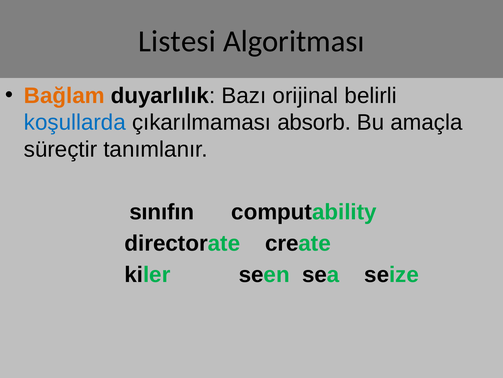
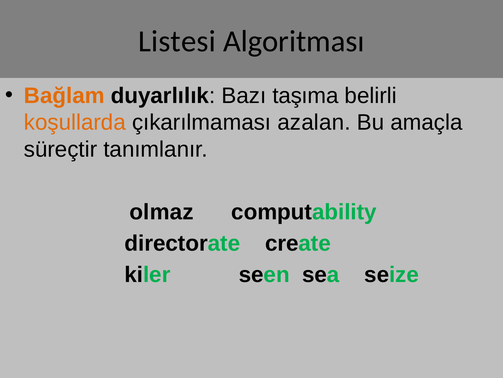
orijinal: orijinal -> taşıma
koşullarda colour: blue -> orange
absorb: absorb -> azalan
sınıfın: sınıfın -> olmaz
